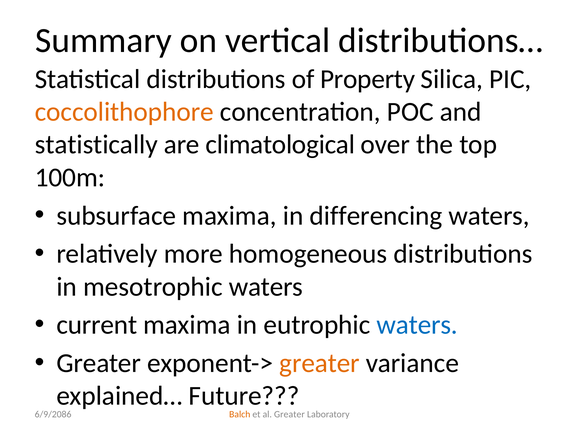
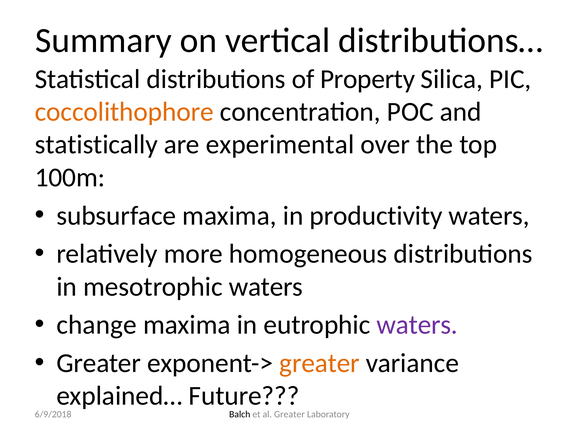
climatological: climatological -> experimental
differencing: differencing -> productivity
current: current -> change
waters at (417, 325) colour: blue -> purple
Balch colour: orange -> black
6/9/2086: 6/9/2086 -> 6/9/2018
